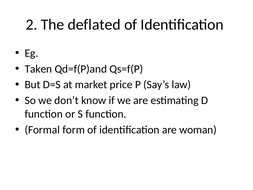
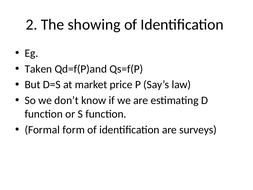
deflated: deflated -> showing
woman: woman -> surveys
